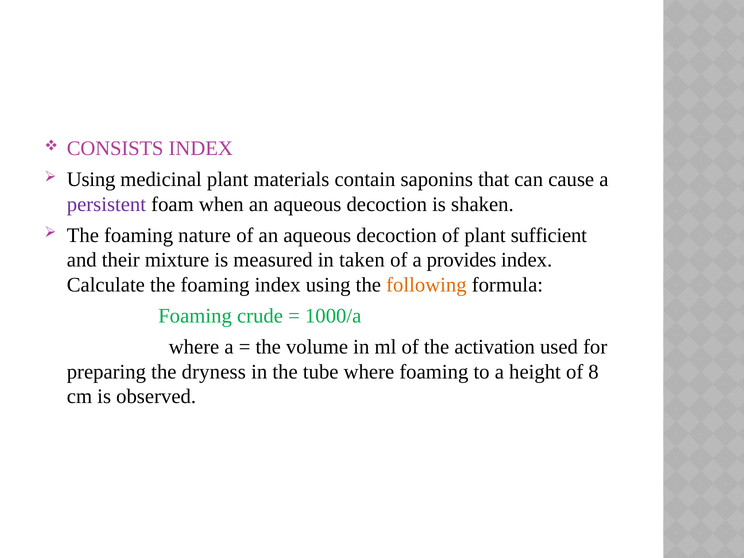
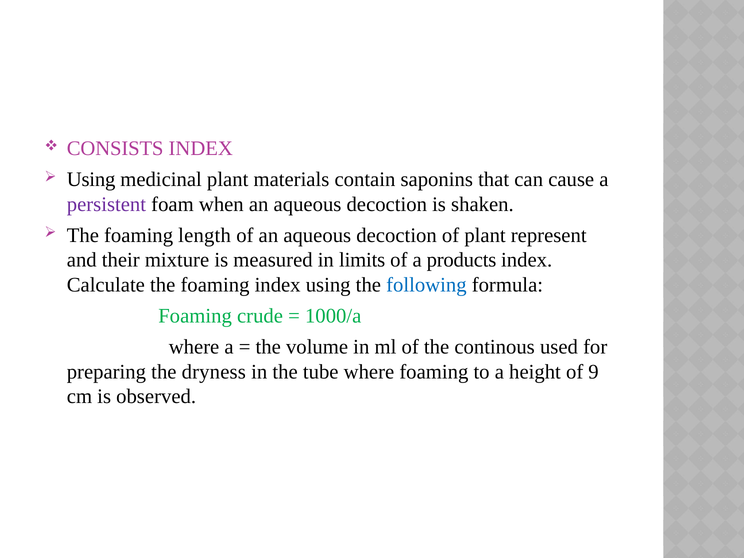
nature: nature -> length
sufficient: sufficient -> represent
taken: taken -> limits
provides: provides -> products
following colour: orange -> blue
activation: activation -> continous
8: 8 -> 9
